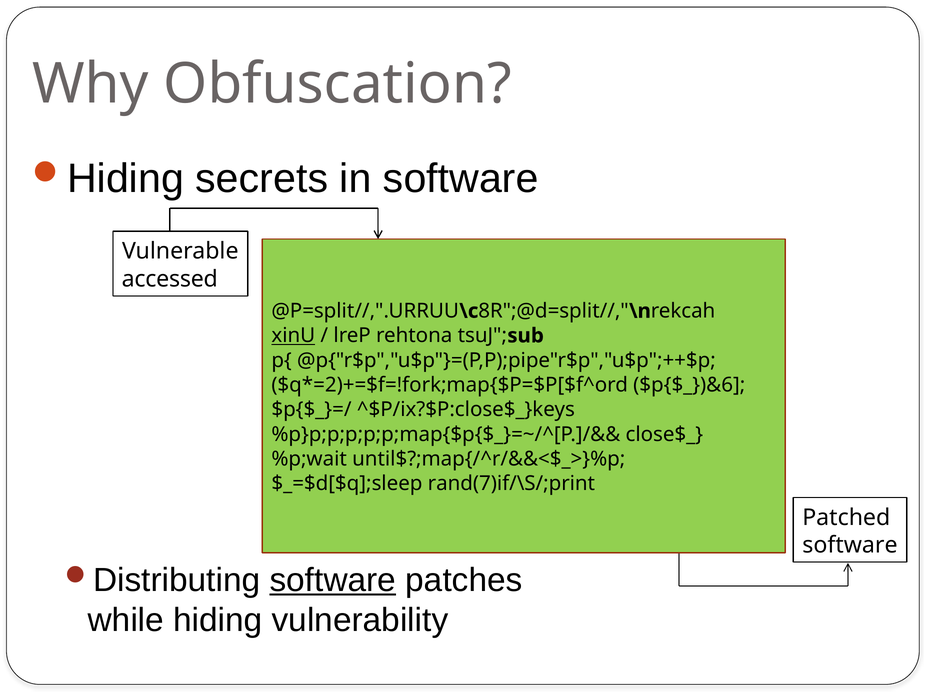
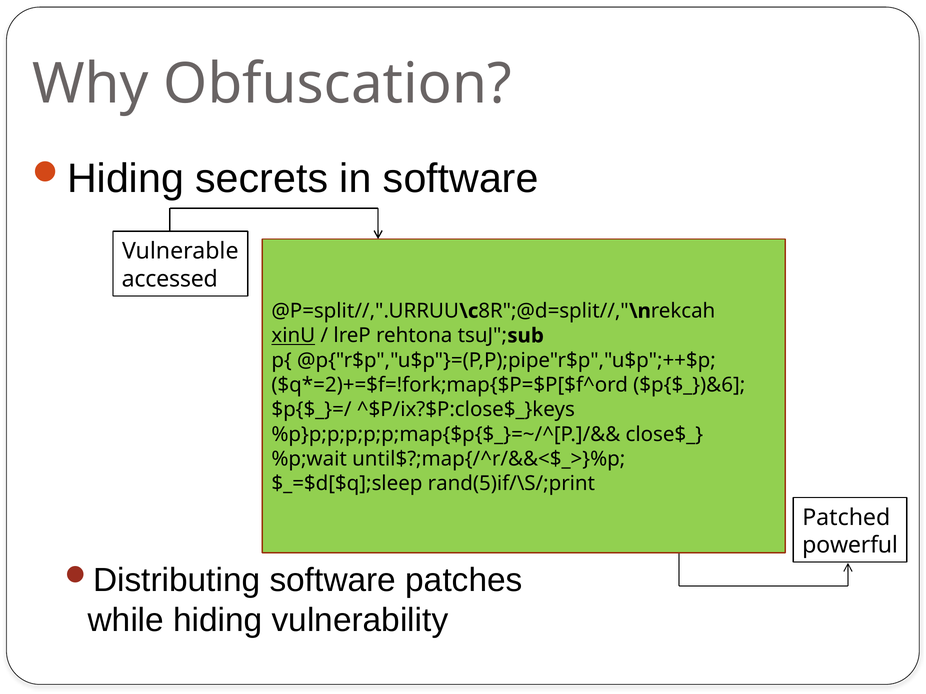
rand(7)if/\S/;print: rand(7)if/\S/;print -> rand(5)if/\S/;print
software at (850, 546): software -> powerful
software at (333, 581) underline: present -> none
